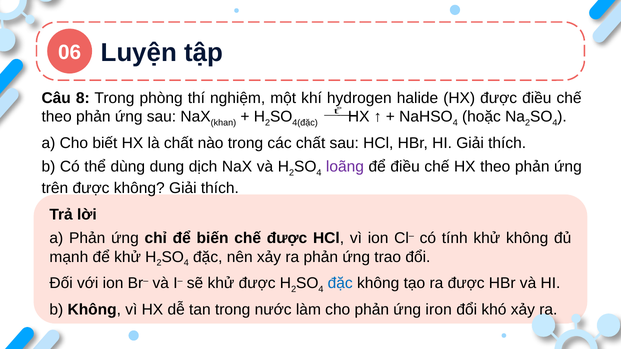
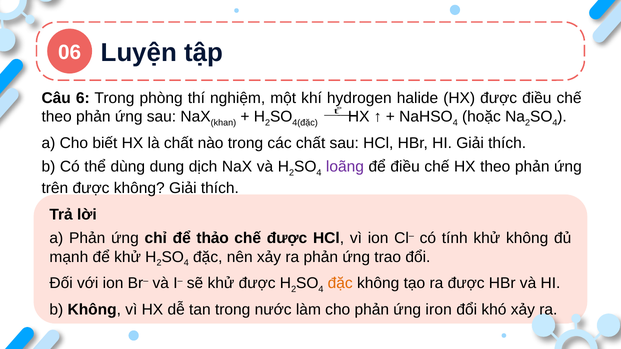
8: 8 -> 6
biến: biến -> thảo
đặc at (340, 284) colour: blue -> orange
